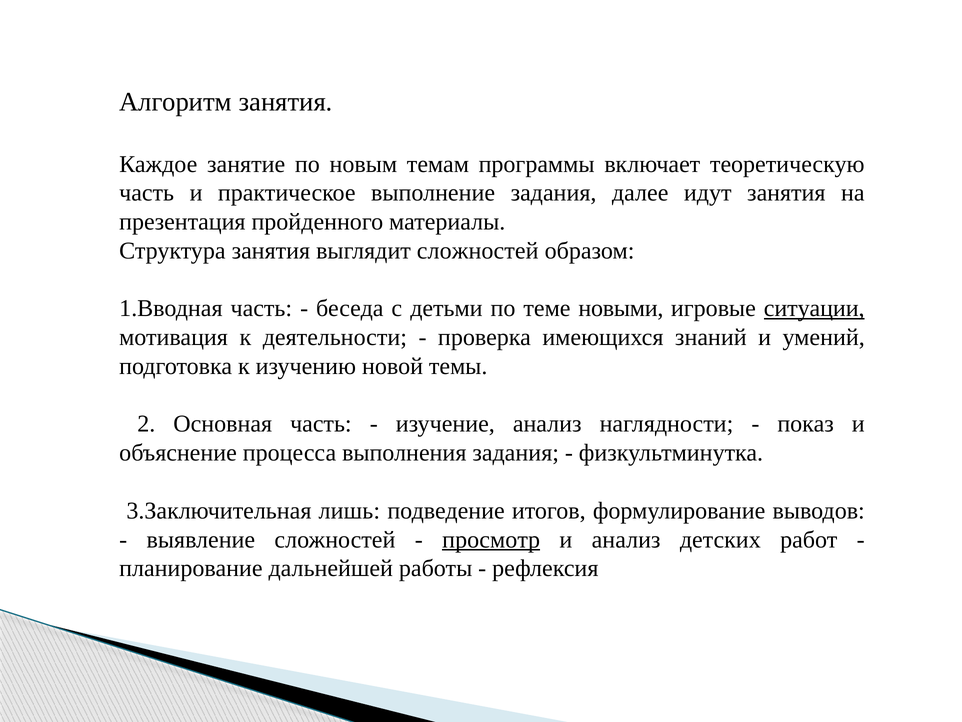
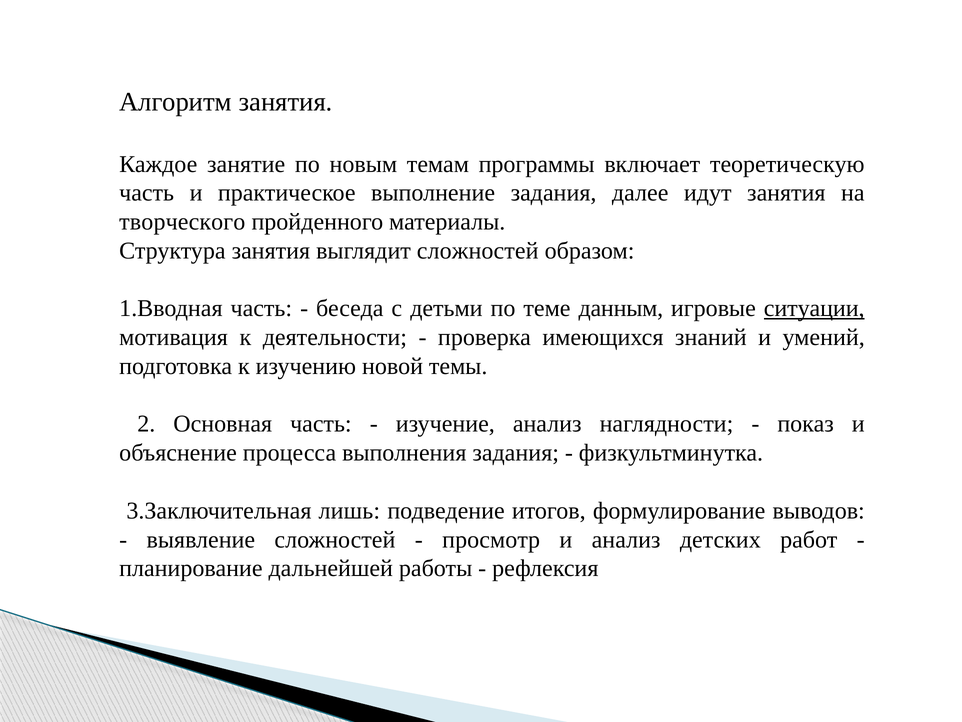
презентация: презентация -> творческого
новыми: новыми -> данным
просмотр underline: present -> none
